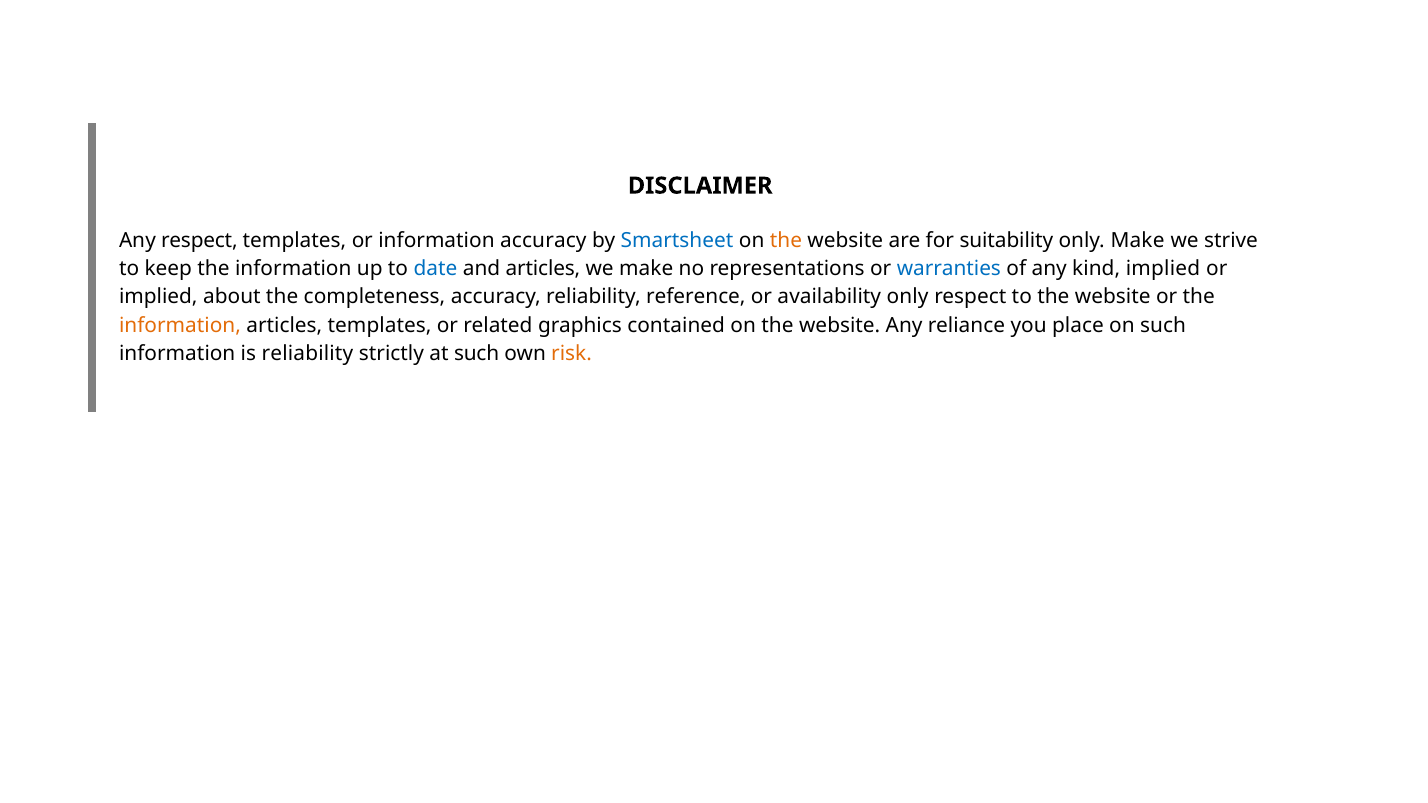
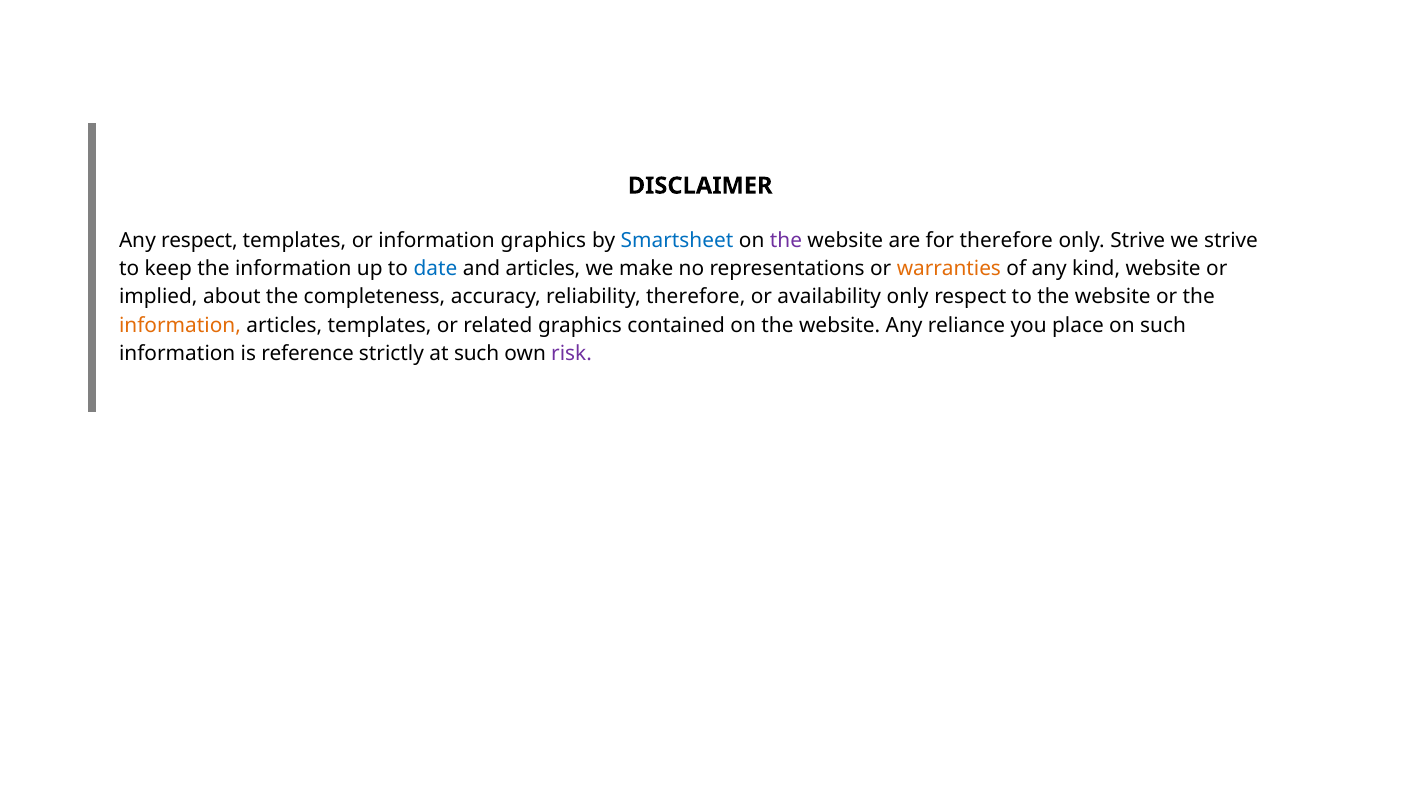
information accuracy: accuracy -> graphics
the at (786, 240) colour: orange -> purple
for suitability: suitability -> therefore
only Make: Make -> Strive
warranties colour: blue -> orange
kind implied: implied -> website
reliability reference: reference -> therefore
is reliability: reliability -> reference
risk colour: orange -> purple
